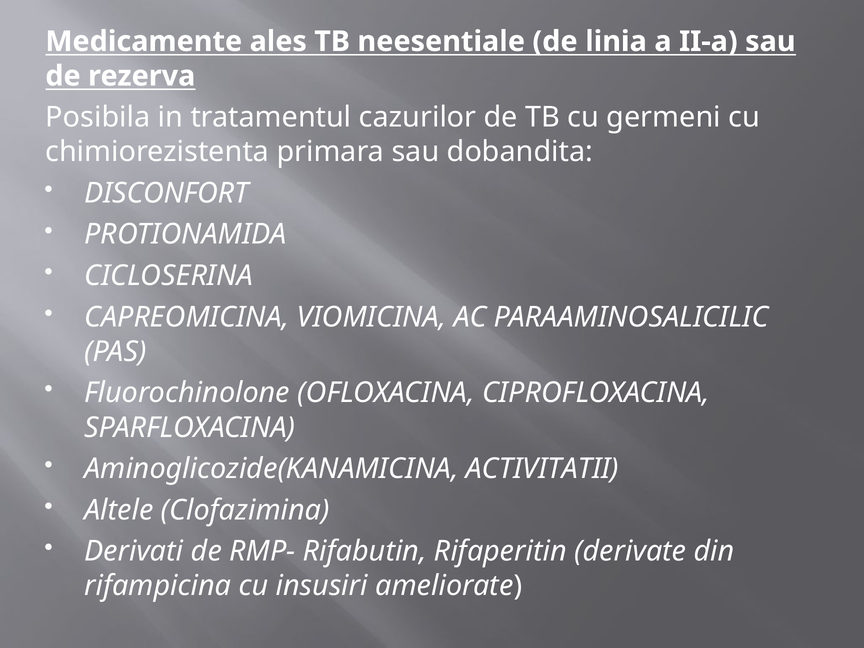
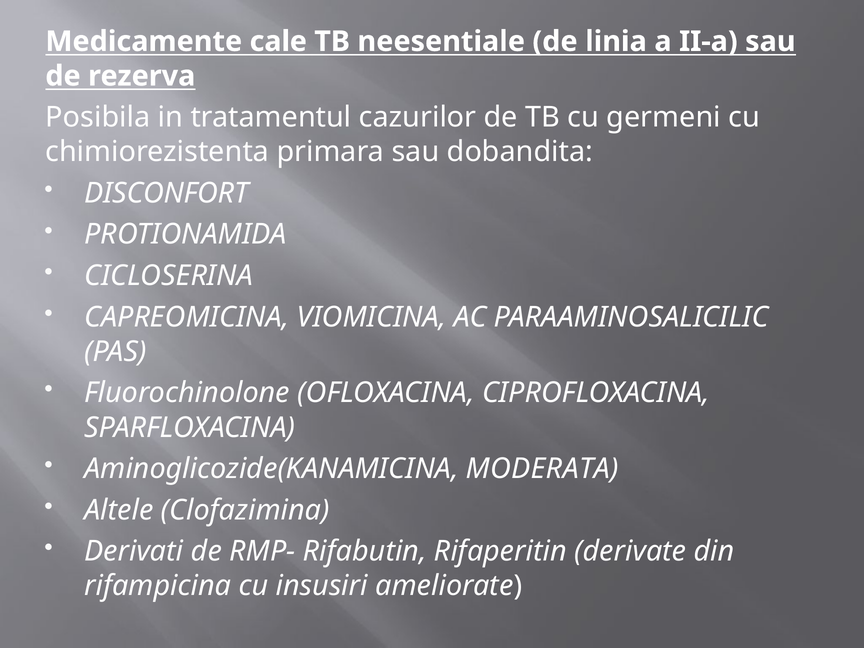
ales: ales -> cale
ACTIVITATII: ACTIVITATII -> MODERATA
